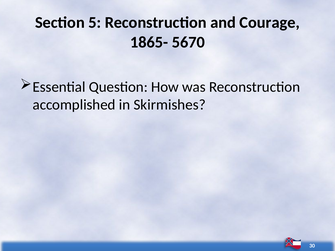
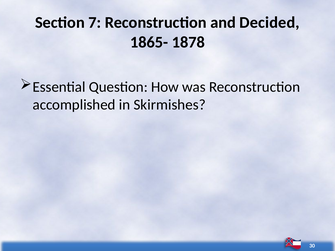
5: 5 -> 7
Courage: Courage -> Decided
5670: 5670 -> 1878
